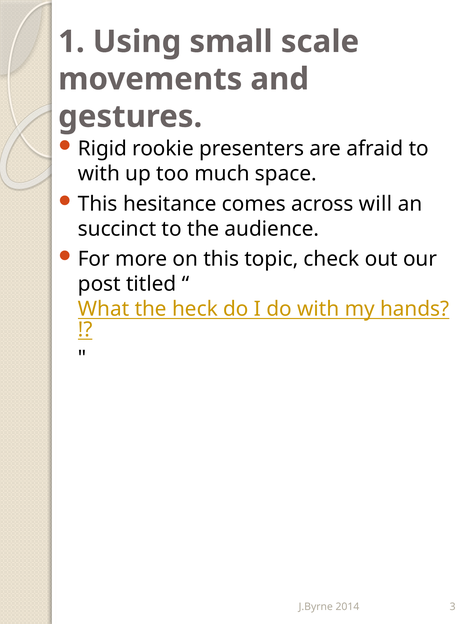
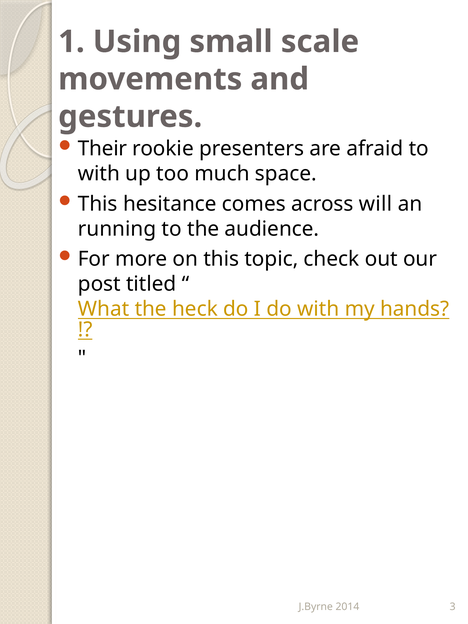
Rigid: Rigid -> Their
succinct: succinct -> running
